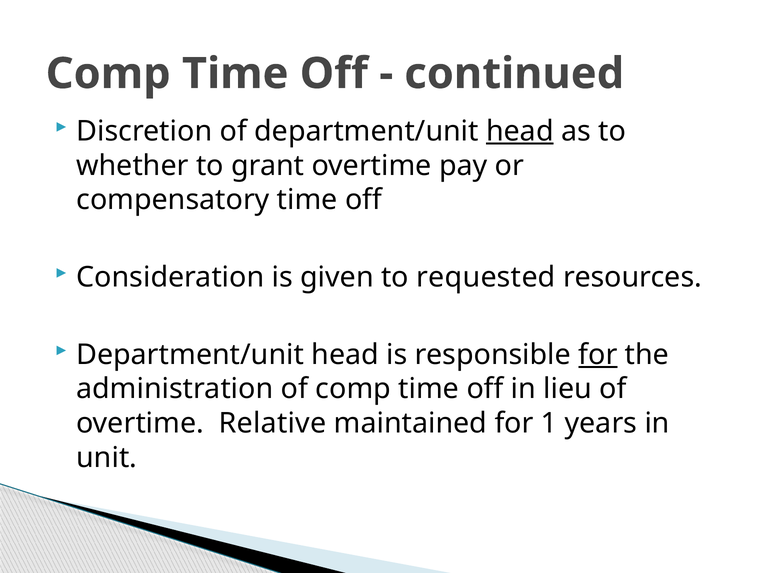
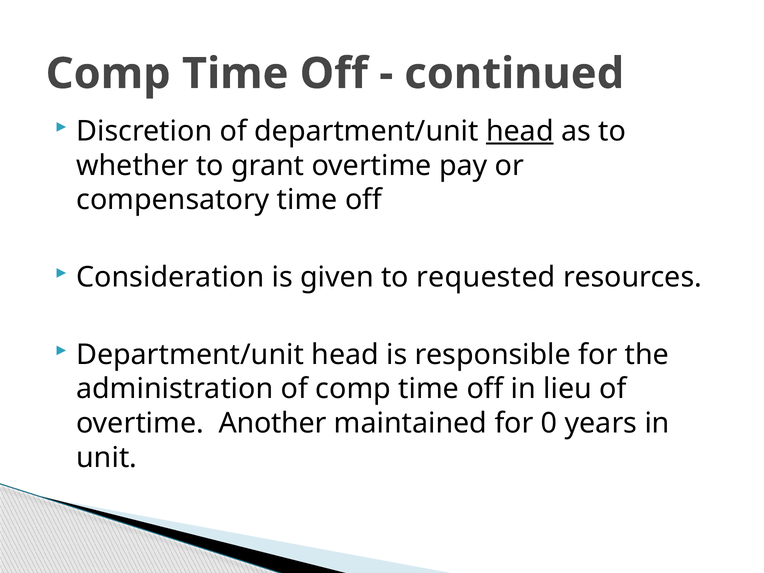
for at (598, 355) underline: present -> none
Relative: Relative -> Another
1: 1 -> 0
